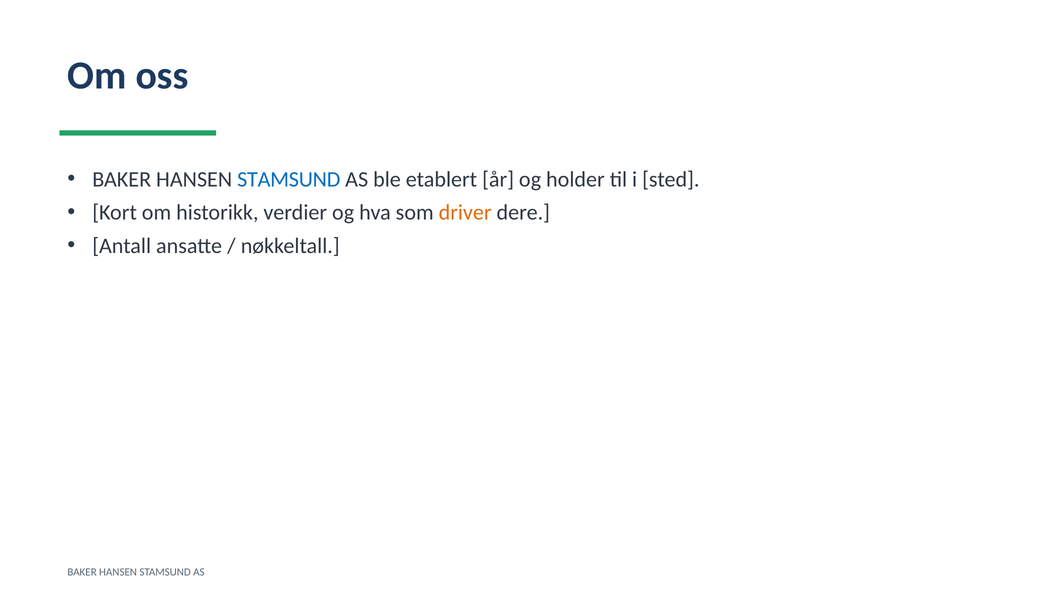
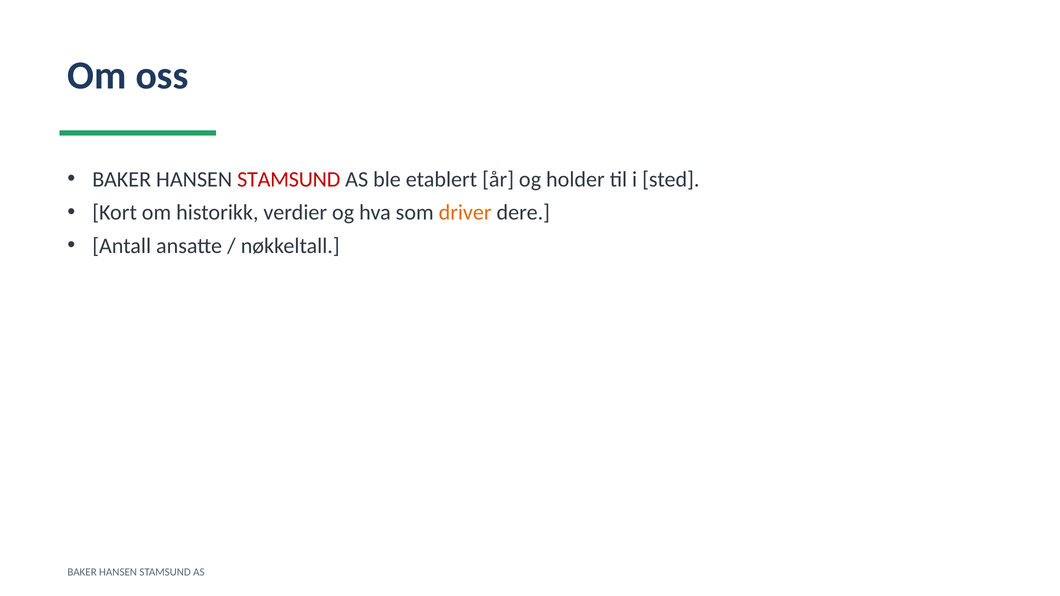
STAMSUND at (289, 180) colour: blue -> red
